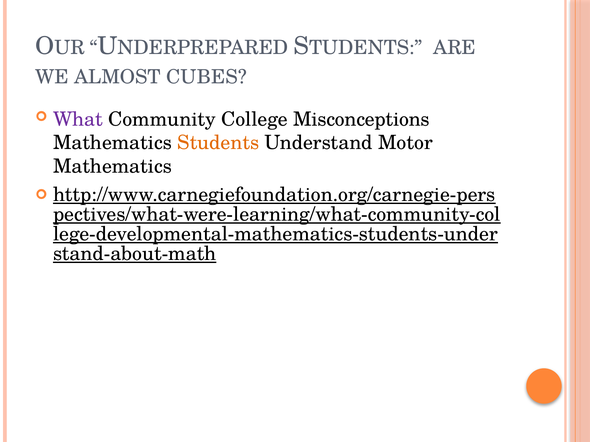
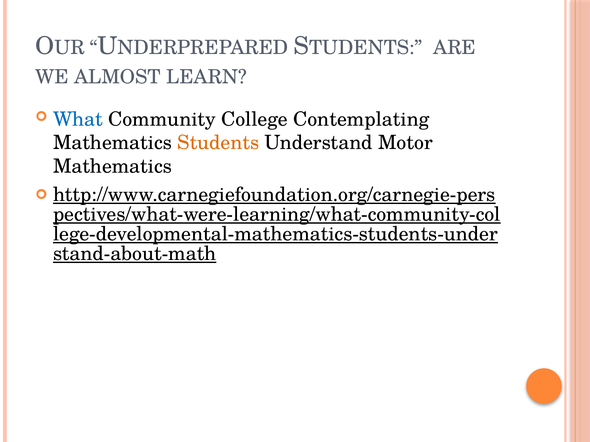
CUBES: CUBES -> LEARN
What colour: purple -> blue
Misconceptions: Misconceptions -> Contemplating
